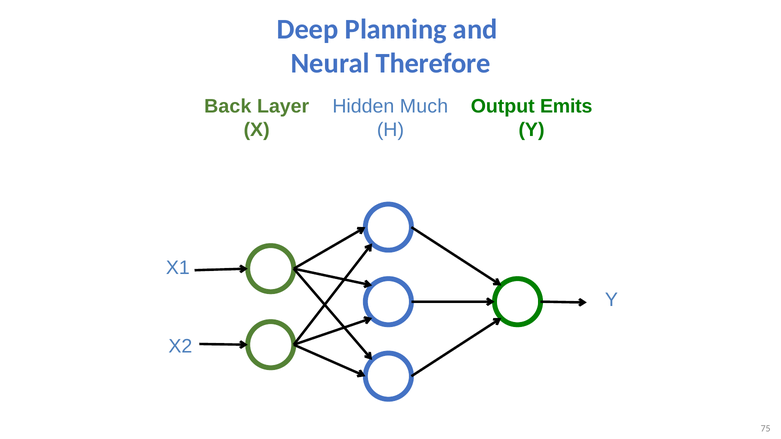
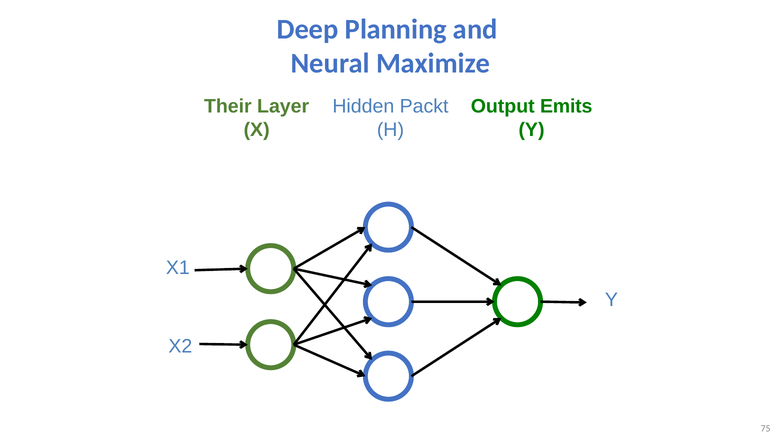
Therefore: Therefore -> Maximize
Back: Back -> Their
Much: Much -> Packt
